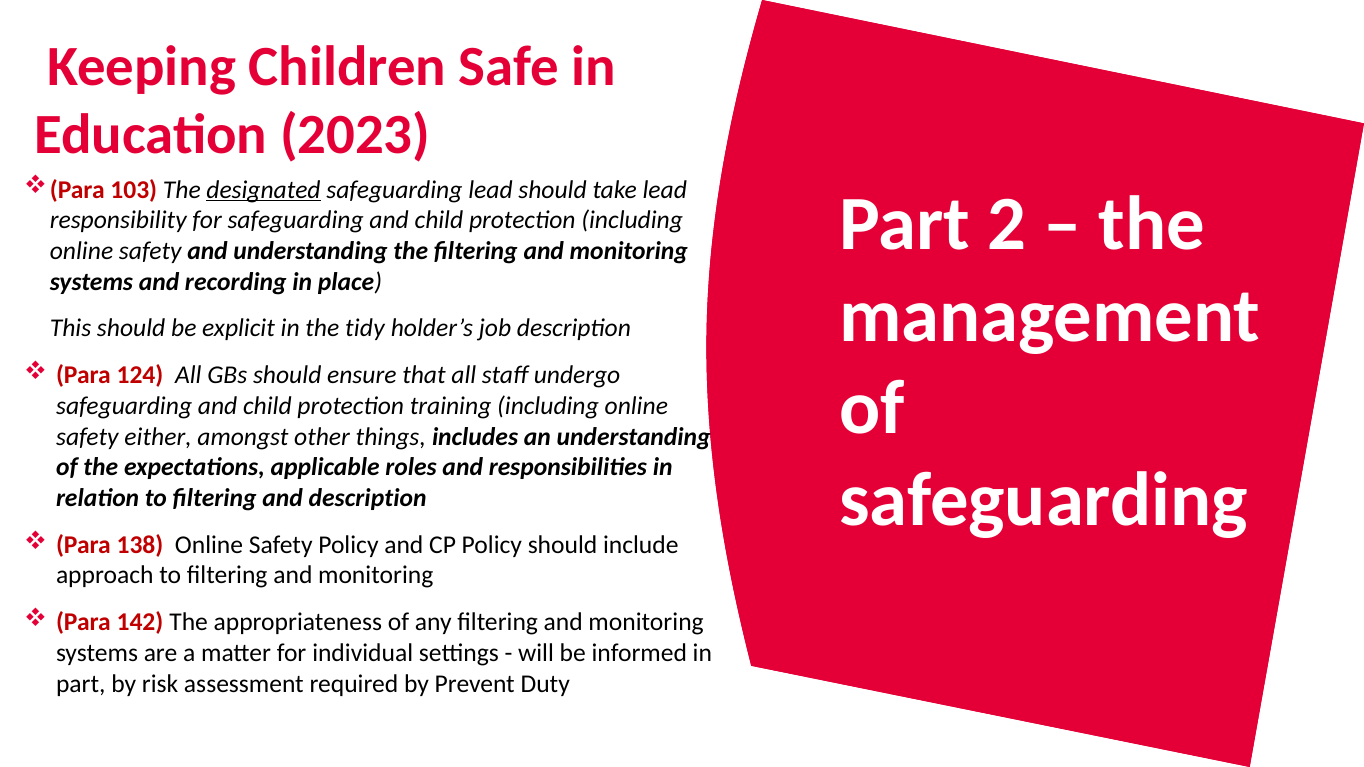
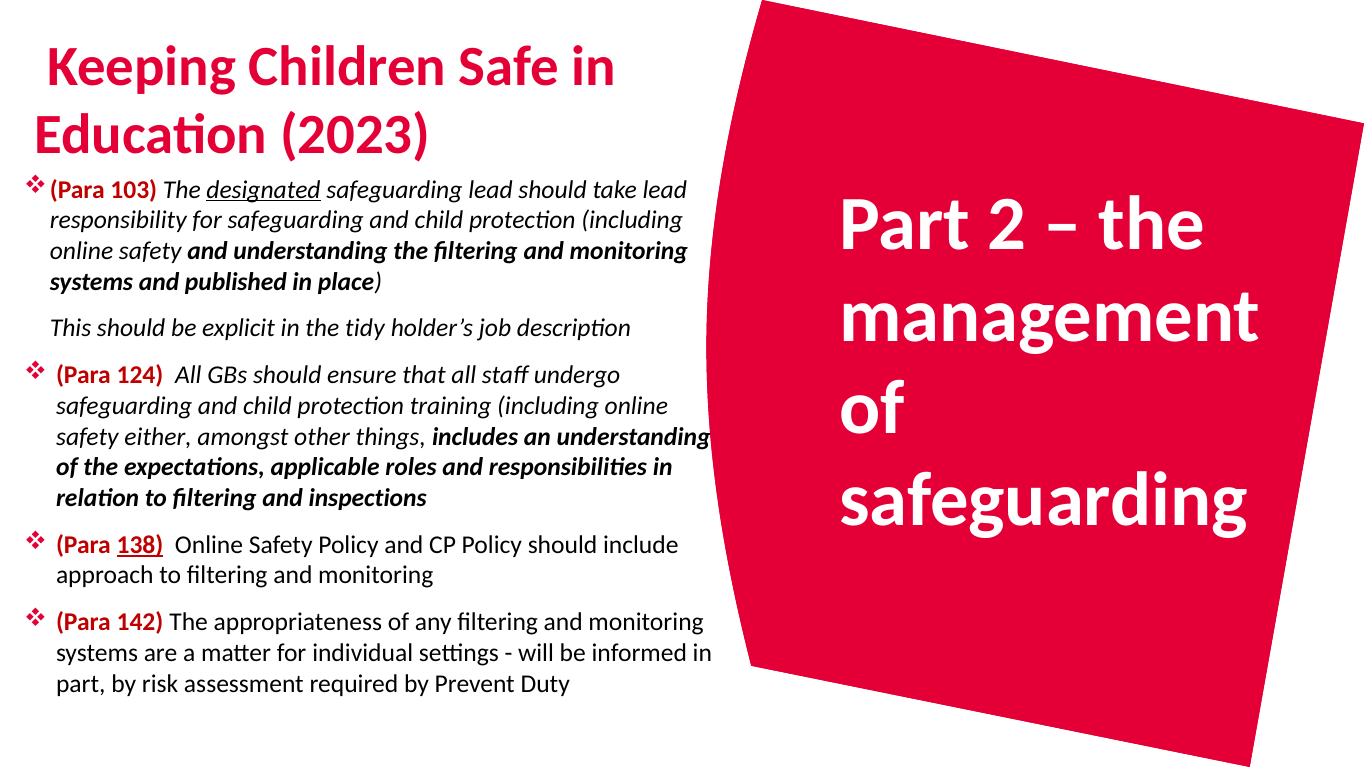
recording: recording -> published
and description: description -> inspections
138 underline: none -> present
